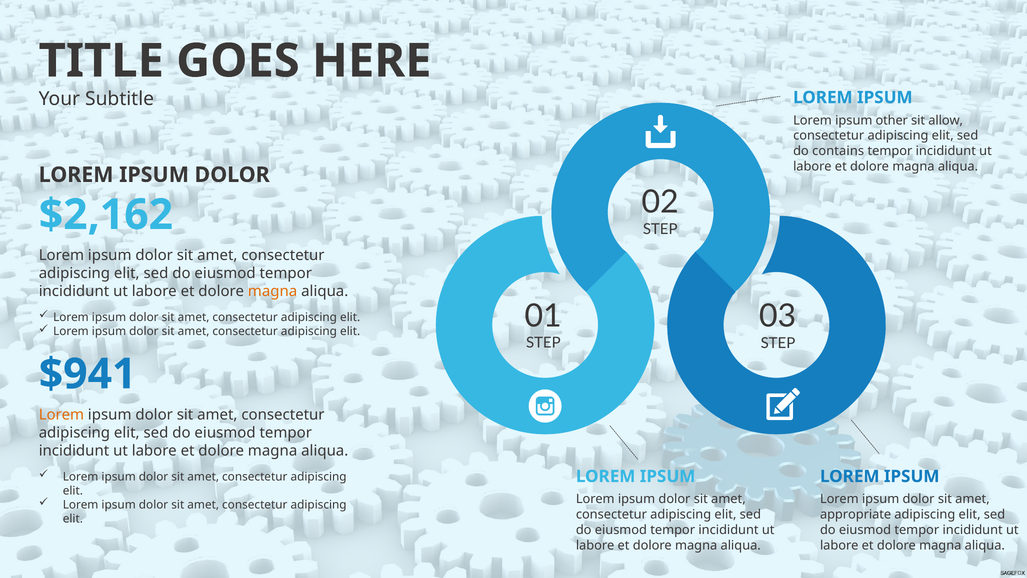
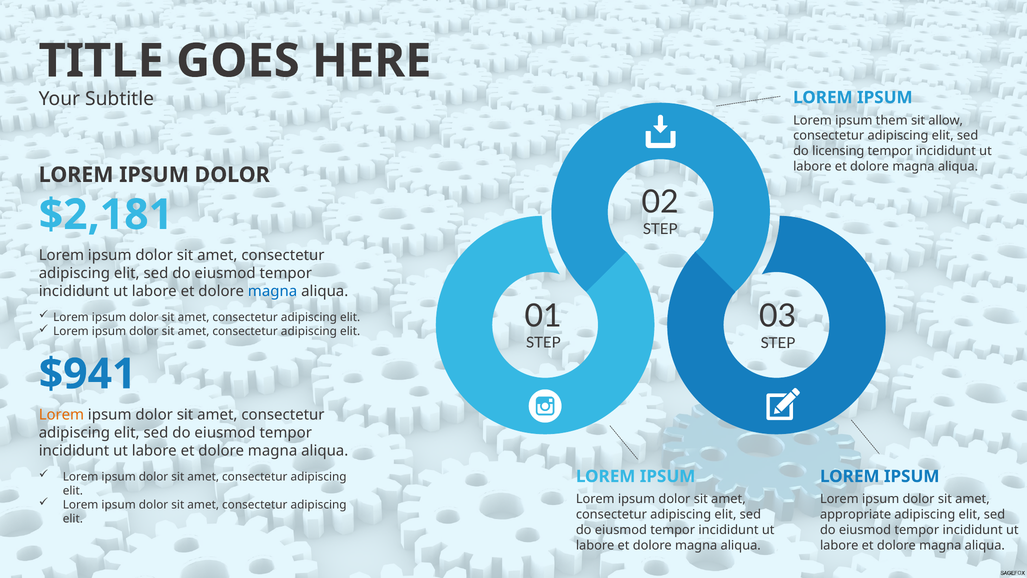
other: other -> them
contains: contains -> licensing
$2,162: $2,162 -> $2,181
magna at (273, 291) colour: orange -> blue
